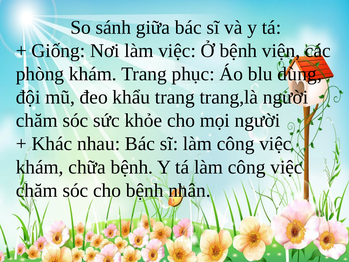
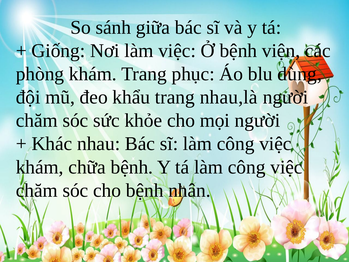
trang,là: trang,là -> nhau,là
